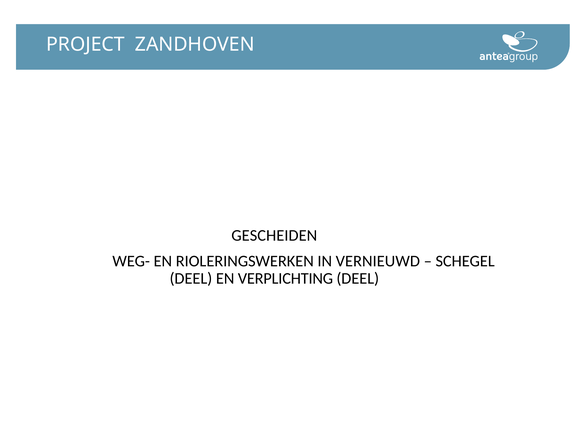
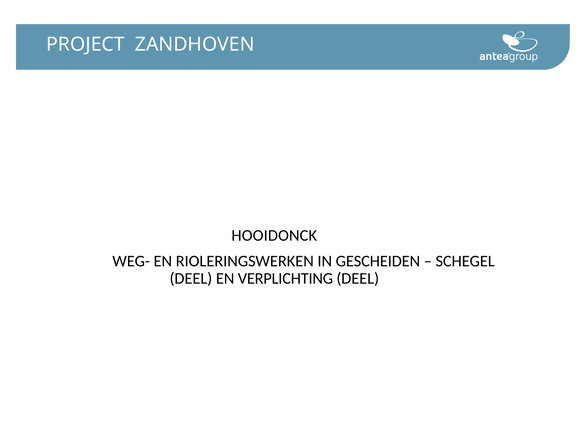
GESCHEIDEN: GESCHEIDEN -> HOOIDONCK
VERNIEUWD: VERNIEUWD -> GESCHEIDEN
